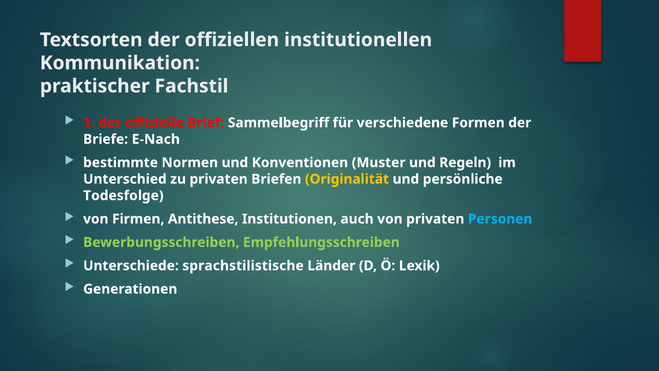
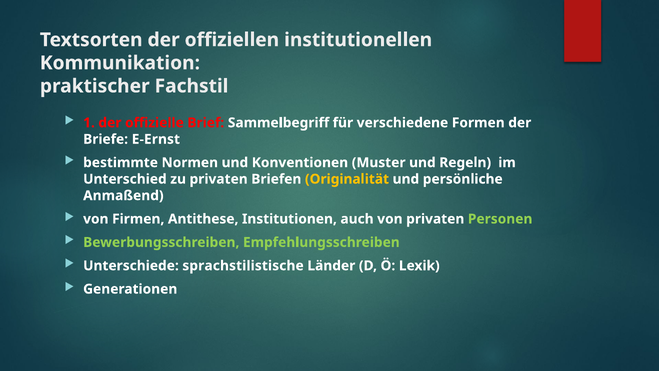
E-Nach: E-Nach -> E-Ernst
Todesfolge: Todesfolge -> Anmaßend
Personen colour: light blue -> light green
